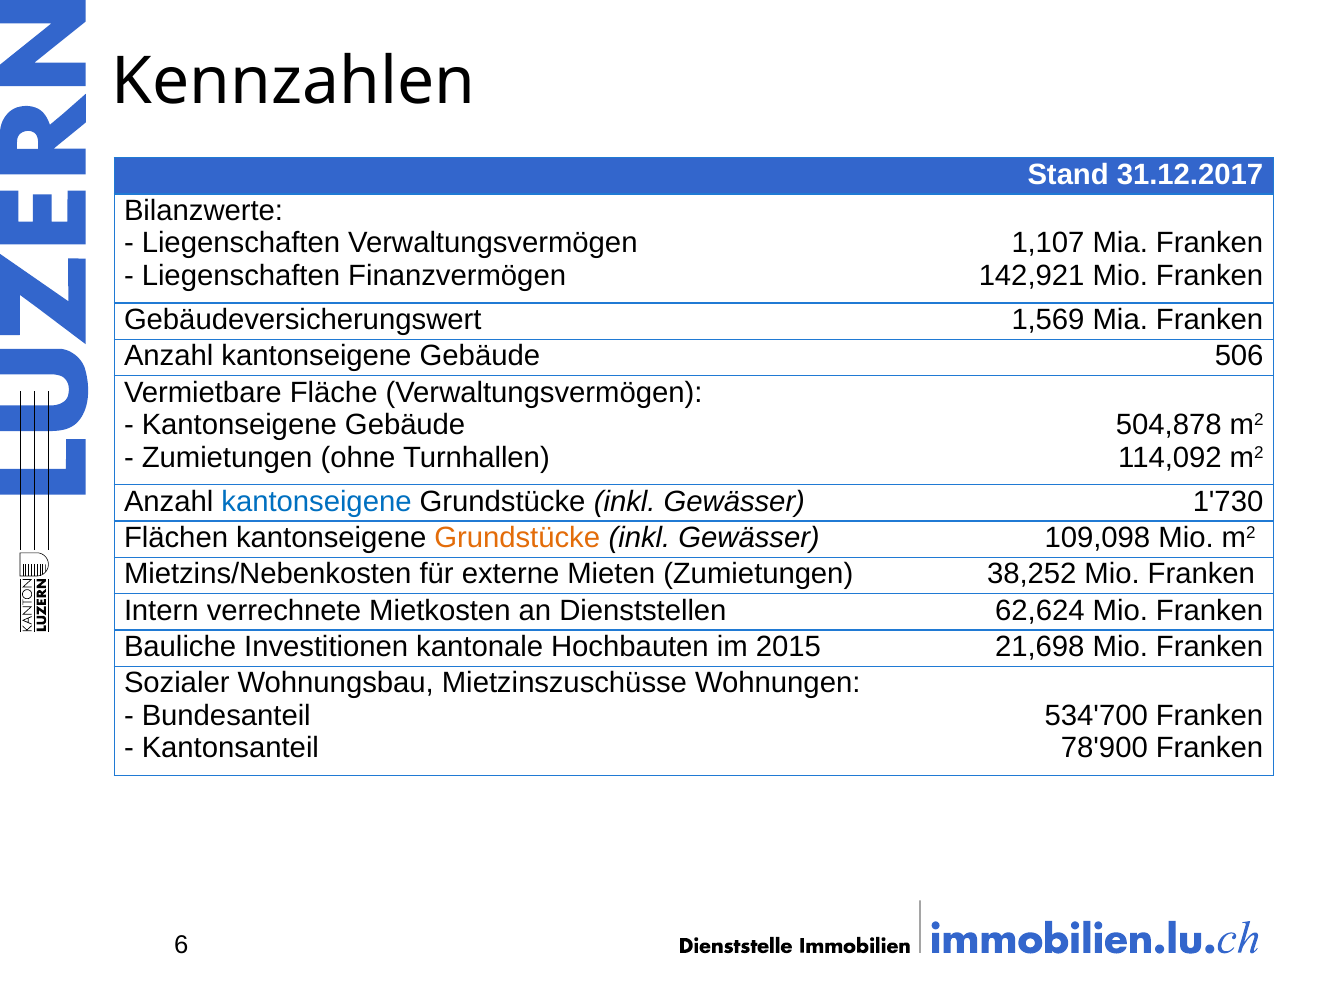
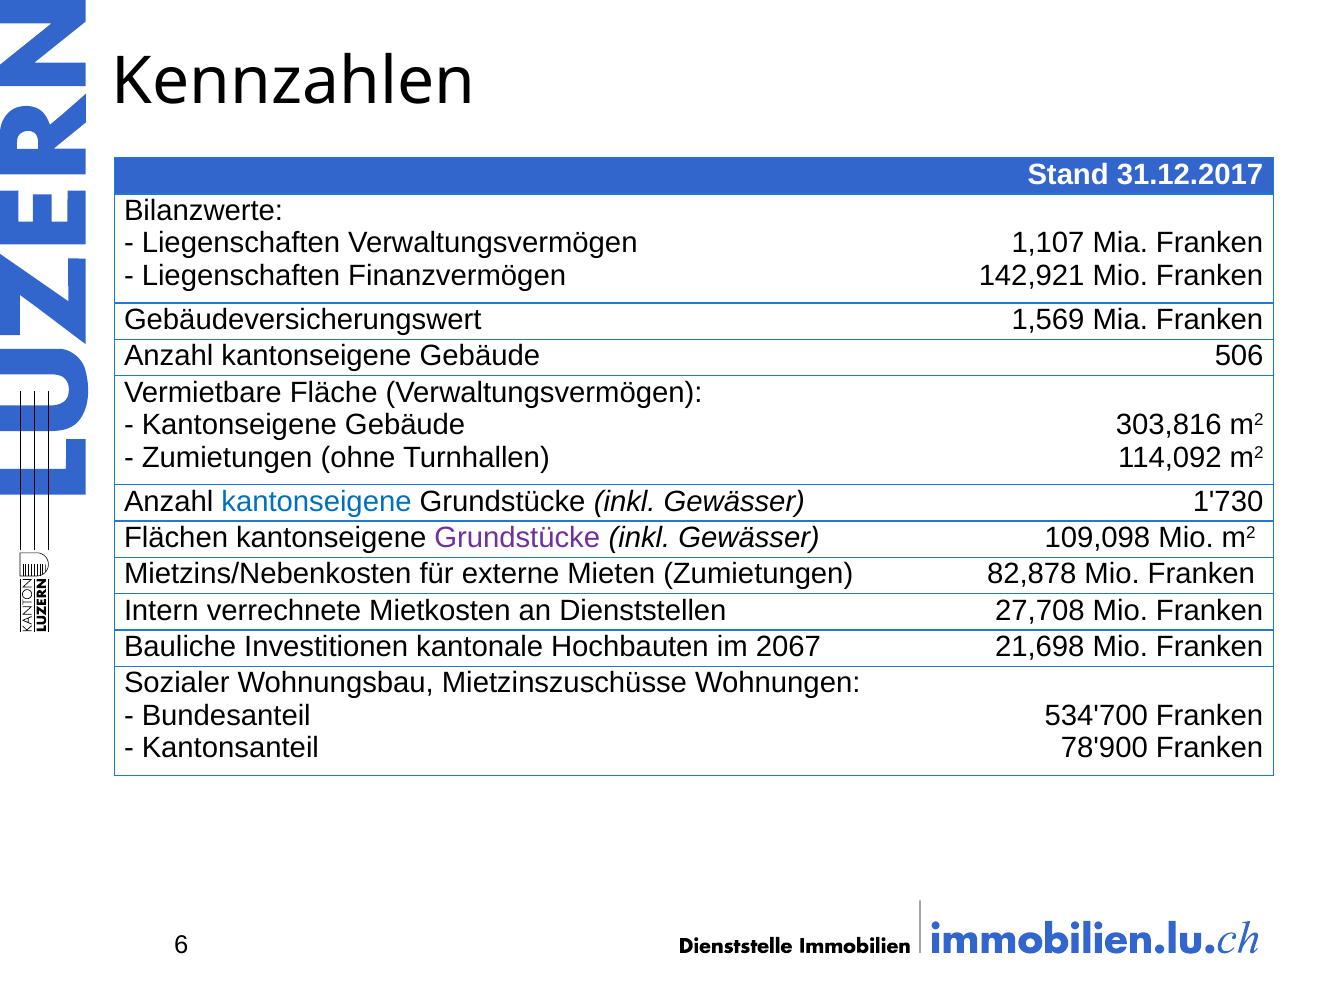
504,878: 504,878 -> 303,816
Grundstücke at (517, 538) colour: orange -> purple
38,252: 38,252 -> 82,878
62,624: 62,624 -> 27,708
2015: 2015 -> 2067
